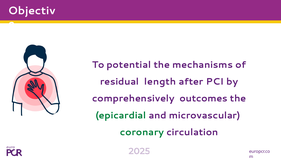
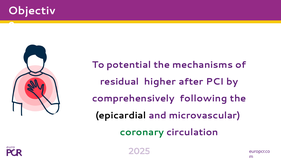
length: length -> higher
outcomes: outcomes -> following
epicardial colour: green -> black
